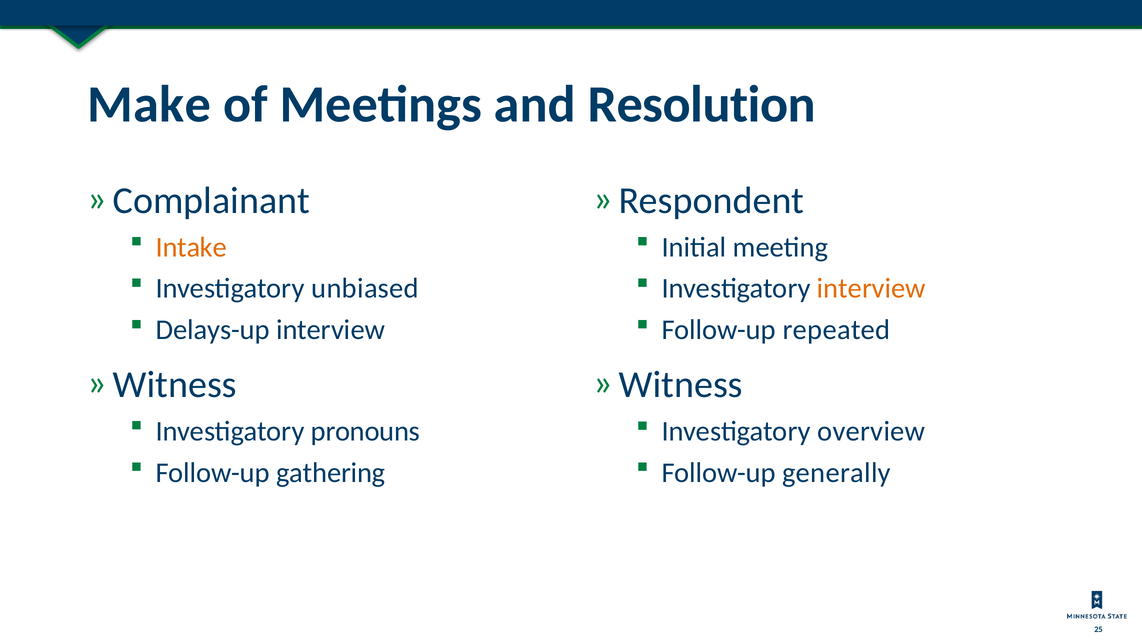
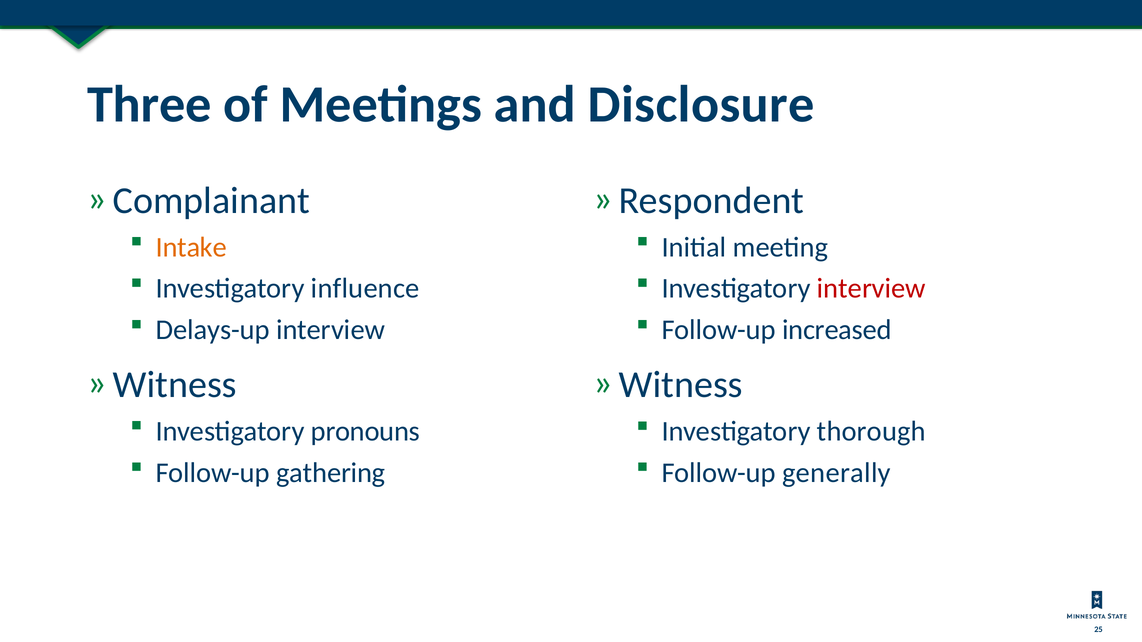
Make: Make -> Three
Resolution: Resolution -> Disclosure
unbiased: unbiased -> influence
interview at (871, 289) colour: orange -> red
repeated: repeated -> increased
overview: overview -> thorough
